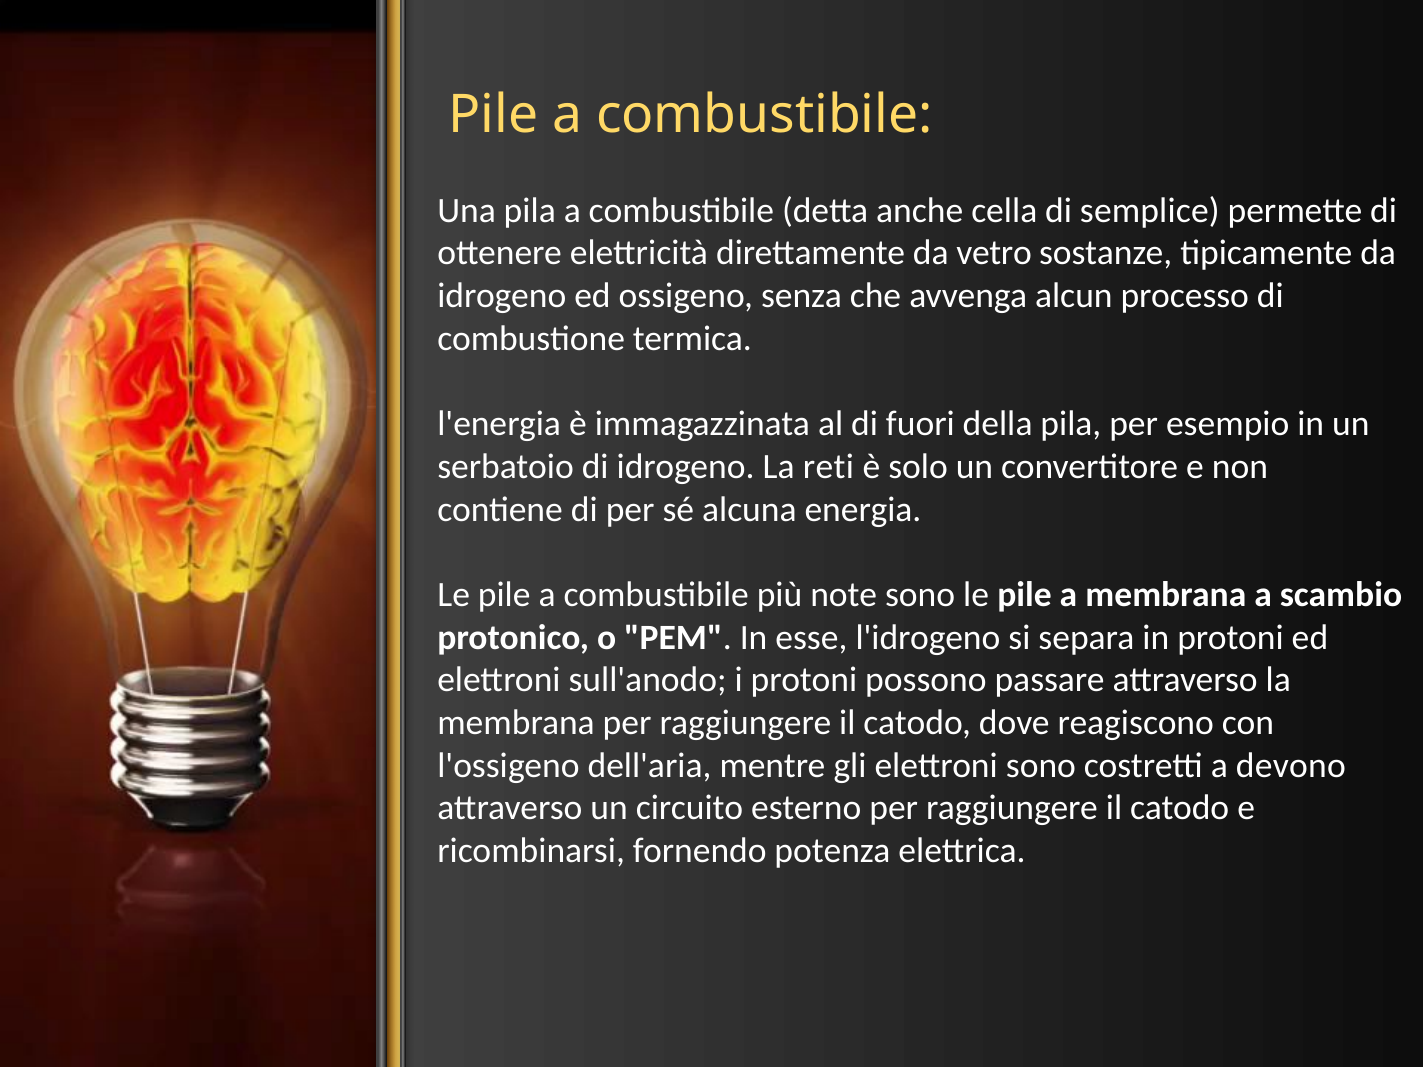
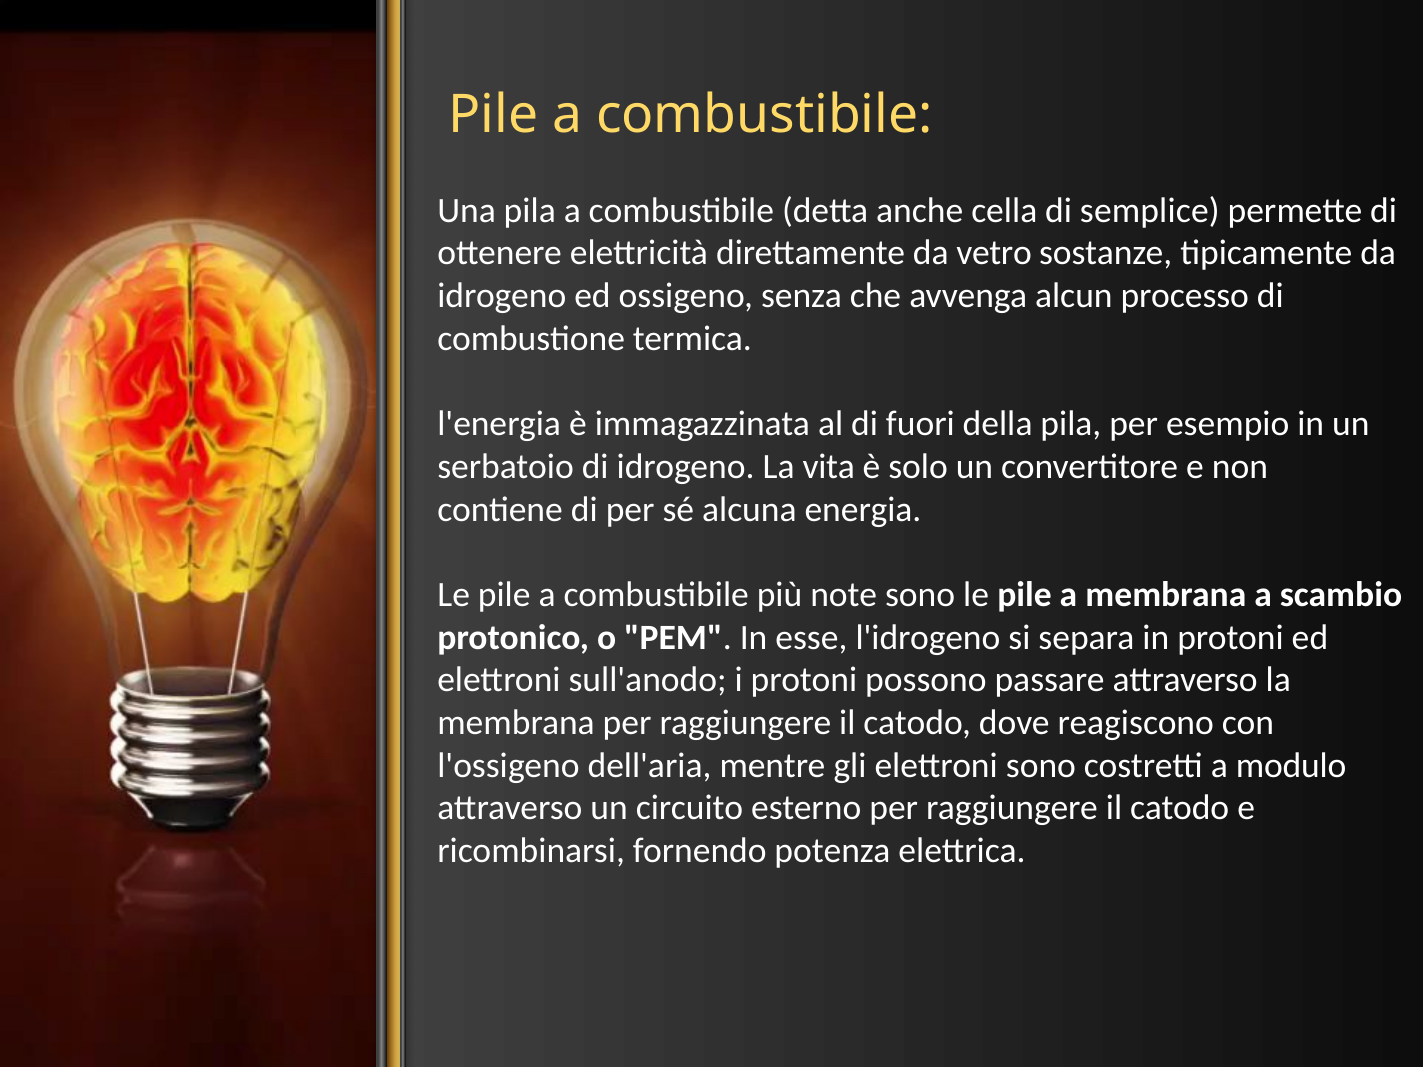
reti: reti -> vita
devono: devono -> modulo
